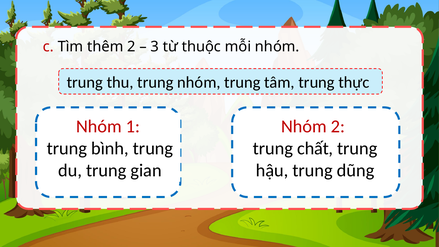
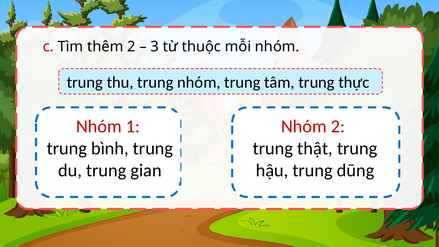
chất: chất -> thật
